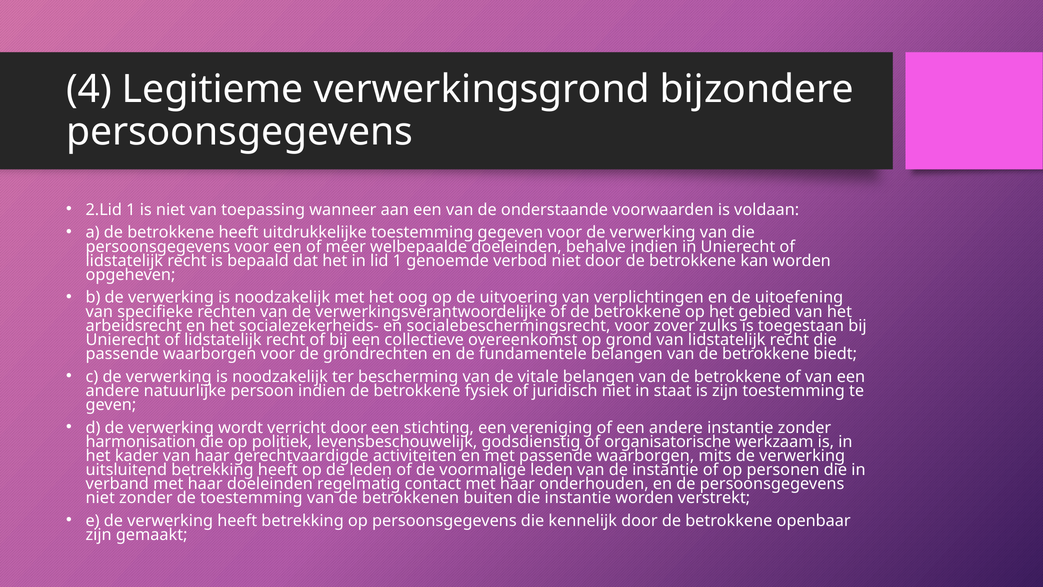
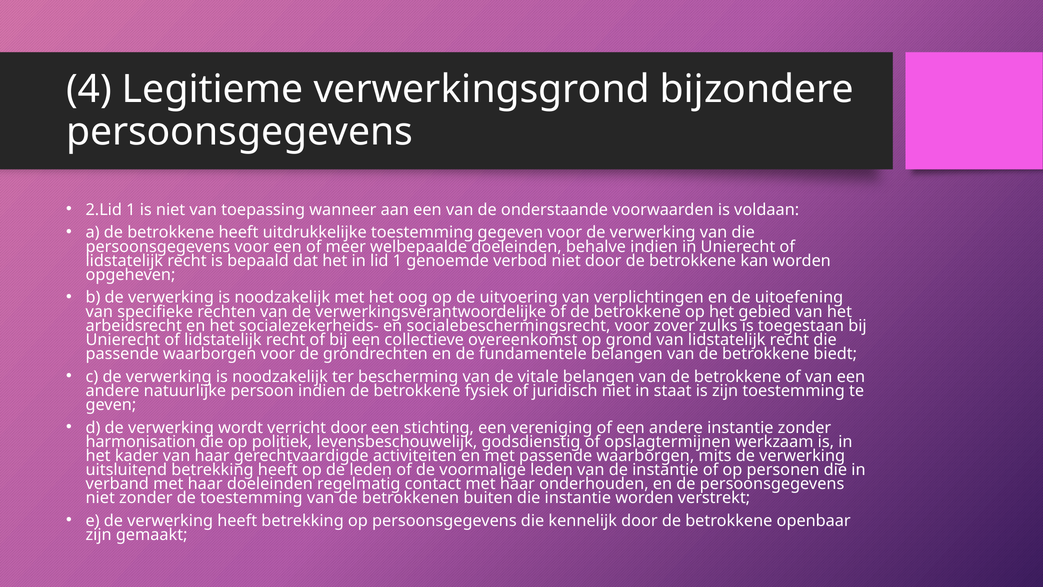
organisatorische: organisatorische -> opslagtermijnen
